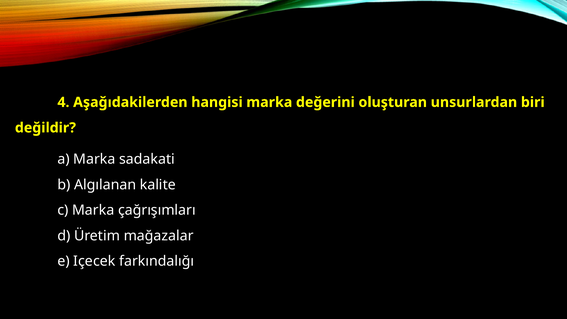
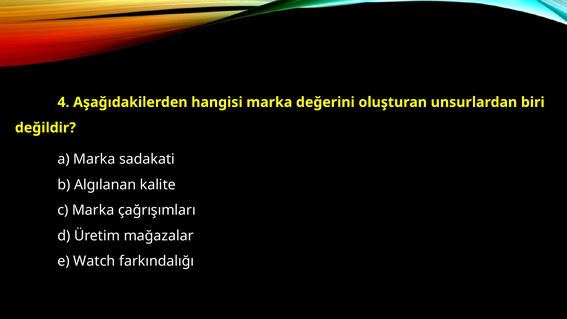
Içecek: Içecek -> Watch
